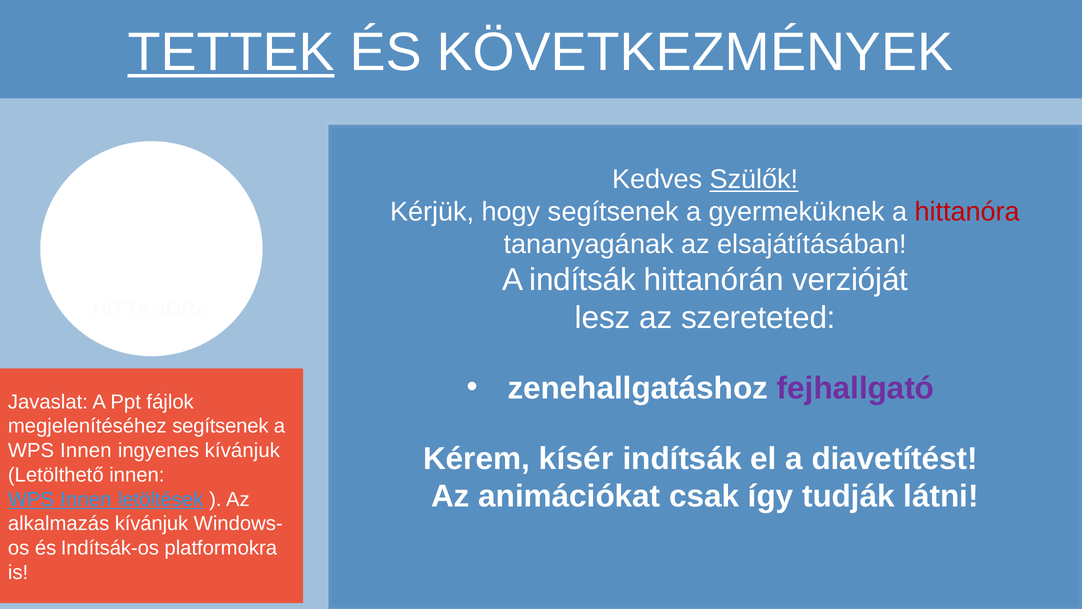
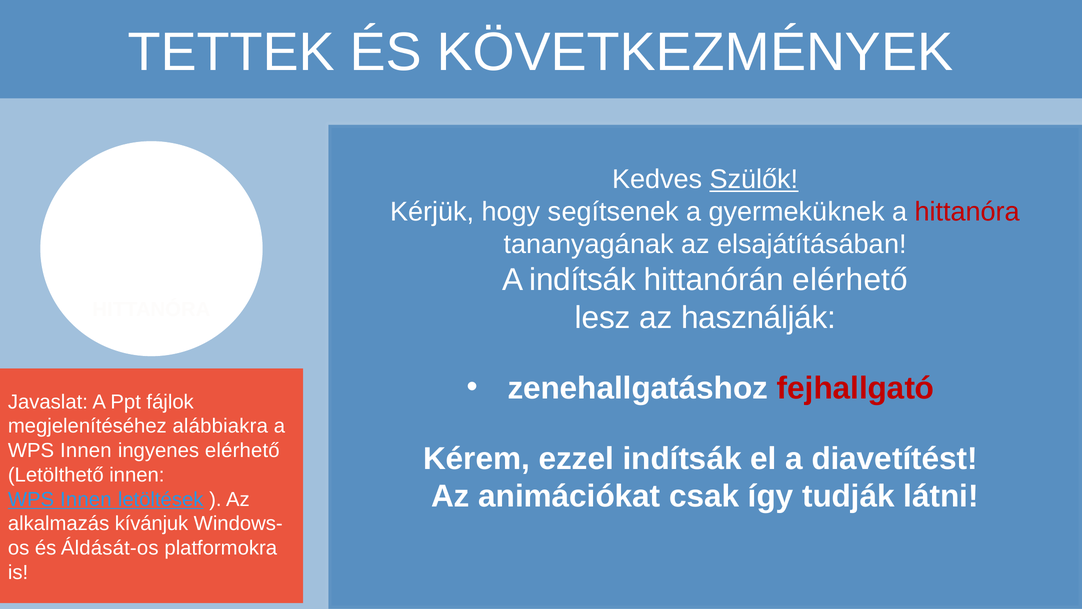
TETTEK underline: present -> none
hittanórán verzióját: verzióját -> elérhető
szereteted: szereteted -> használják
fejhallgató colour: purple -> red
megjelenítéséhez segítsenek: segítsenek -> alábbiakra
ingyenes kívánjuk: kívánjuk -> elérhető
kísér: kísér -> ezzel
Indítsák-os: Indítsák-os -> Áldását-os
